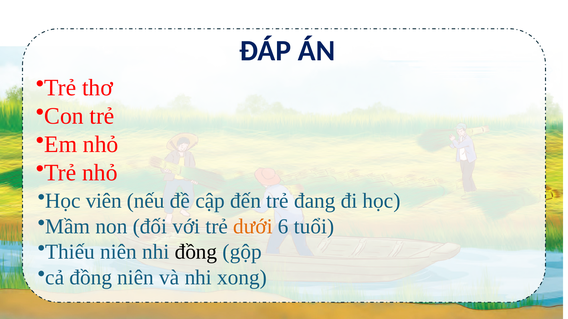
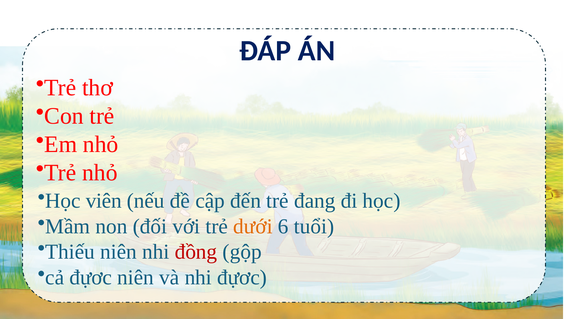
đồng at (196, 252) colour: black -> red
cả đồng: đồng -> đựơc
nhi xong: xong -> đựơc
